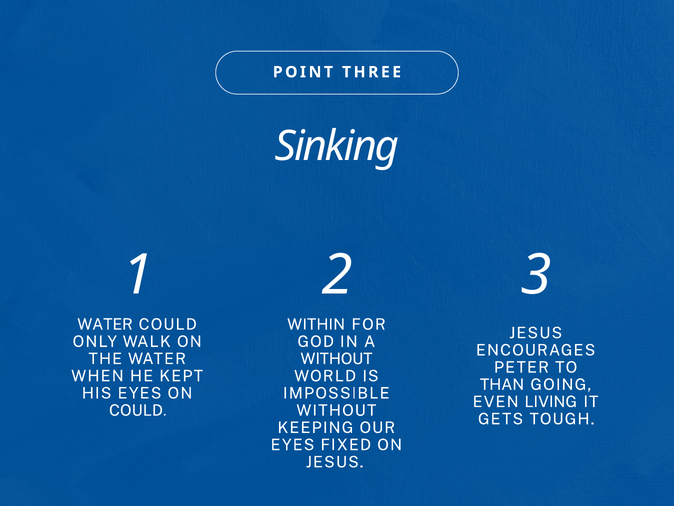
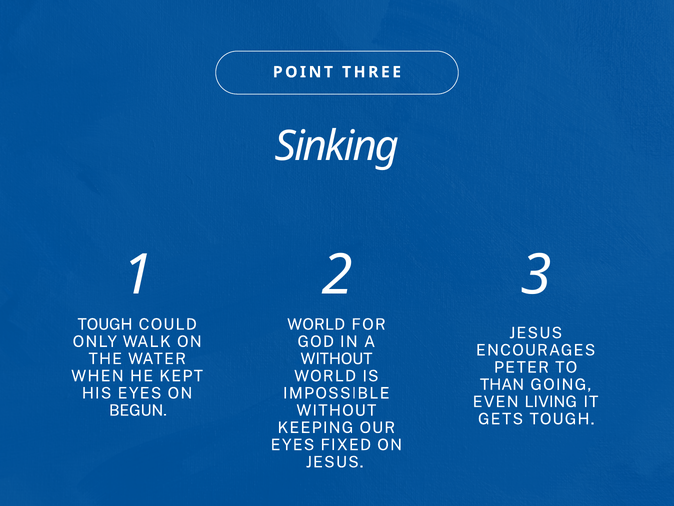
WATER at (105, 324): WATER -> TOUGH
WITHIN at (316, 324): WITHIN -> WORLD
COULD at (138, 410): COULD -> BEGUN
